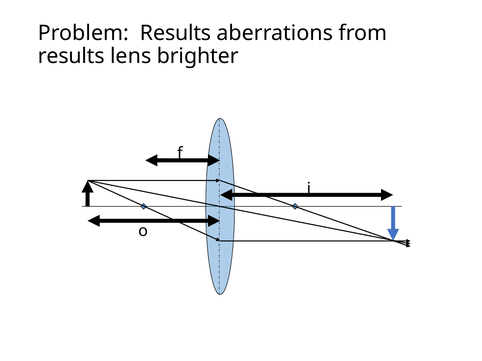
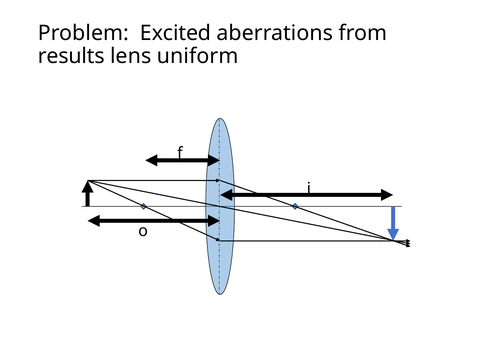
Problem Results: Results -> Excited
brighter: brighter -> uniform
